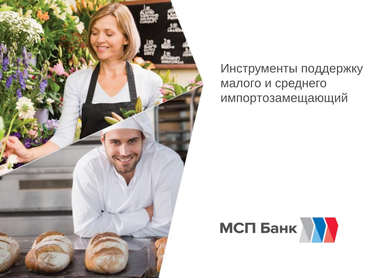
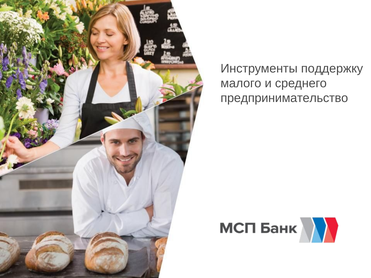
импортозамещающий: импортозамещающий -> предпринимательство
